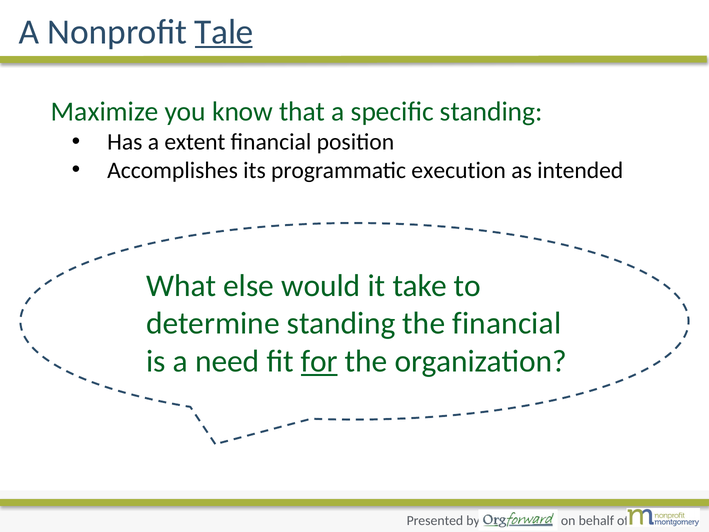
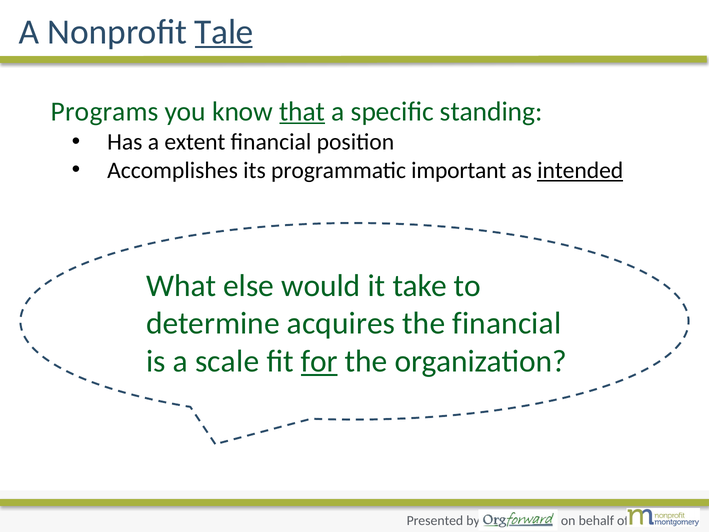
Maximize: Maximize -> Programs
that underline: none -> present
execution: execution -> important
intended underline: none -> present
determine standing: standing -> acquires
need: need -> scale
